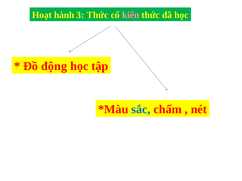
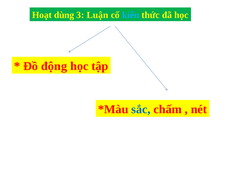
hành: hành -> dùng
3 Thức: Thức -> Luận
kiến colour: pink -> light blue
